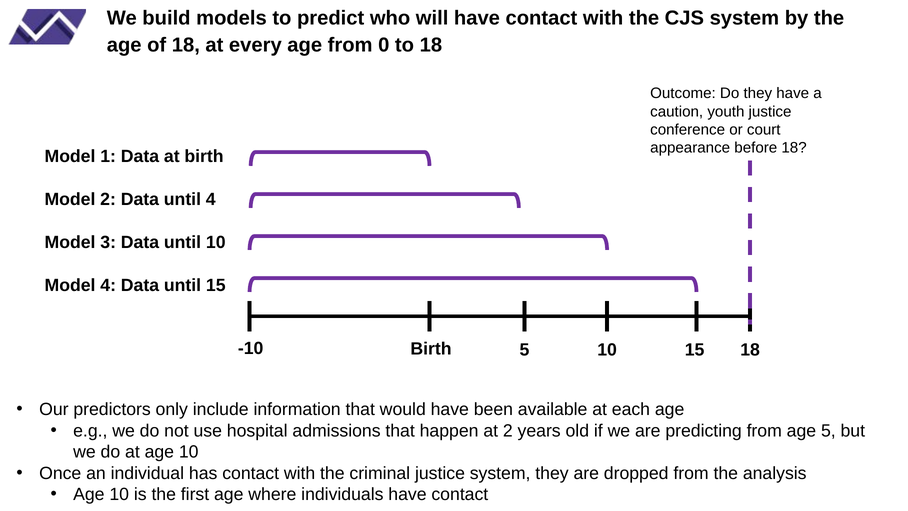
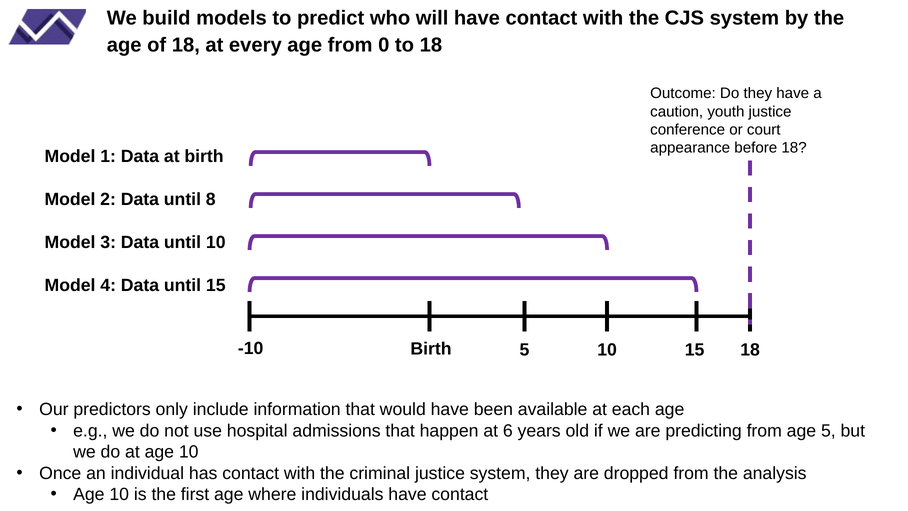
until 4: 4 -> 8
at 2: 2 -> 6
